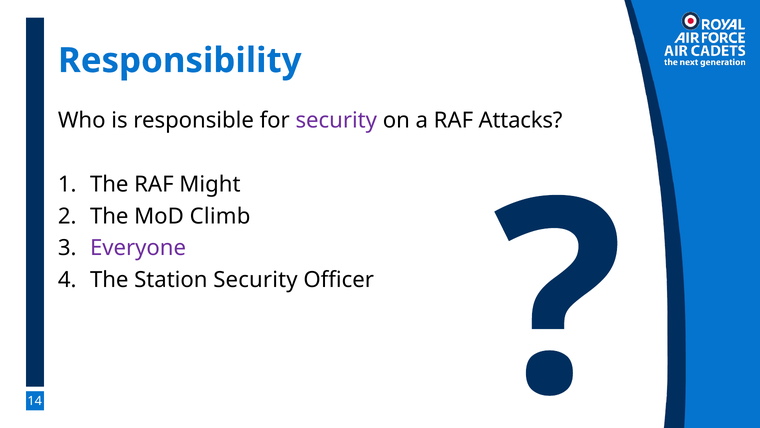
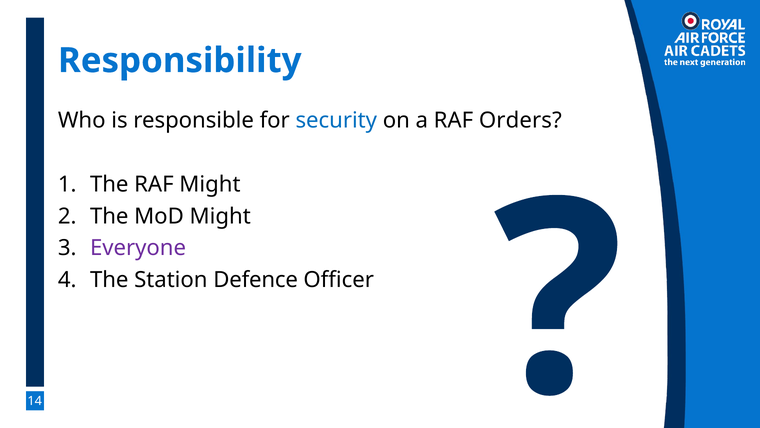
security at (336, 120) colour: purple -> blue
Attacks: Attacks -> Orders
MoD Climb: Climb -> Might
Station Security: Security -> Defence
